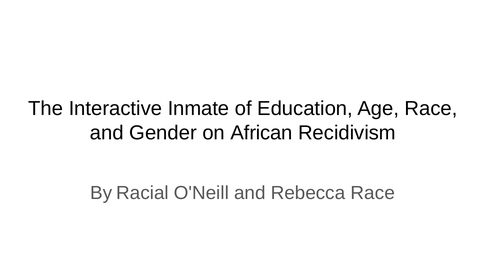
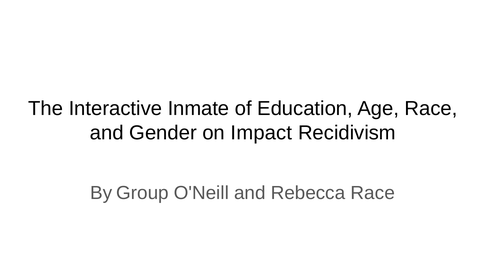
African: African -> Impact
Racial: Racial -> Group
